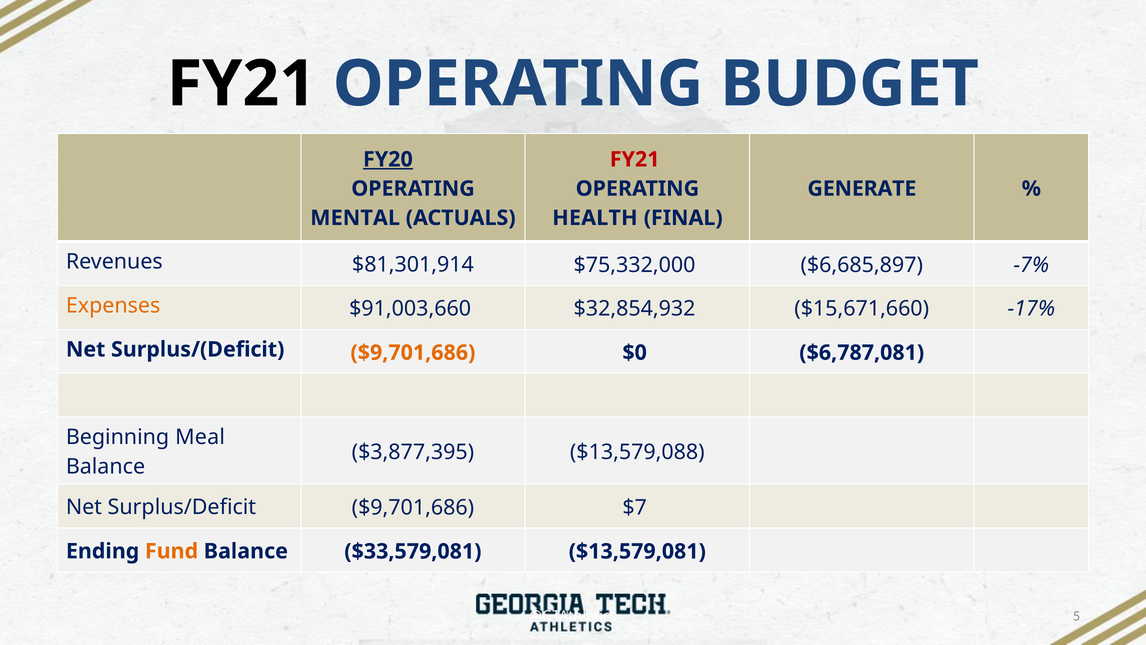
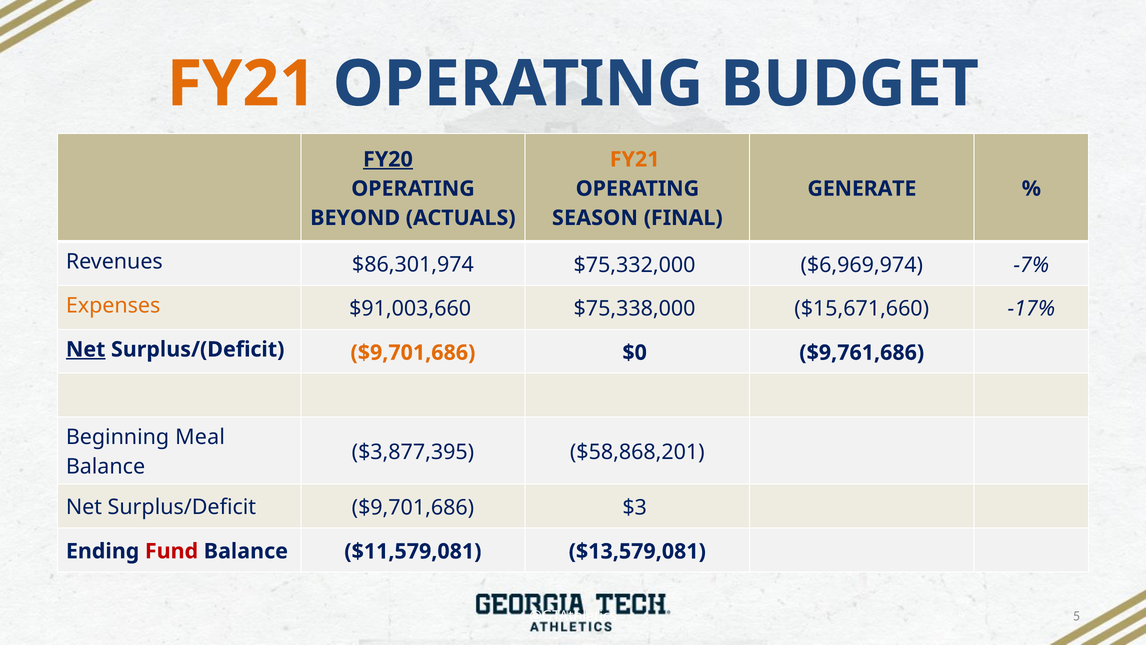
FY21 at (241, 84) colour: black -> orange
FY21 at (635, 159) colour: red -> orange
MENTAL: MENTAL -> BEYOND
HEALTH: HEALTH -> SEASON
$81,301,914: $81,301,914 -> $86,301,974
$6,685,897: $6,685,897 -> $6,969,974
$32,854,932: $32,854,932 -> $75,338,000
Net at (86, 349) underline: none -> present
$6,787,081: $6,787,081 -> $9,761,686
$13,579,088: $13,579,088 -> $58,868,201
$7: $7 -> $3
Fund colour: orange -> red
$33,579,081: $33,579,081 -> $11,579,081
